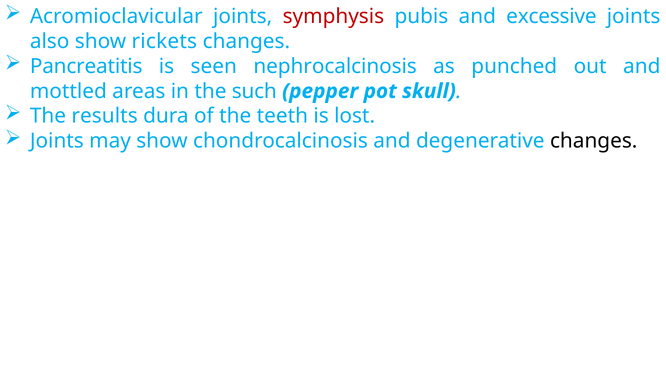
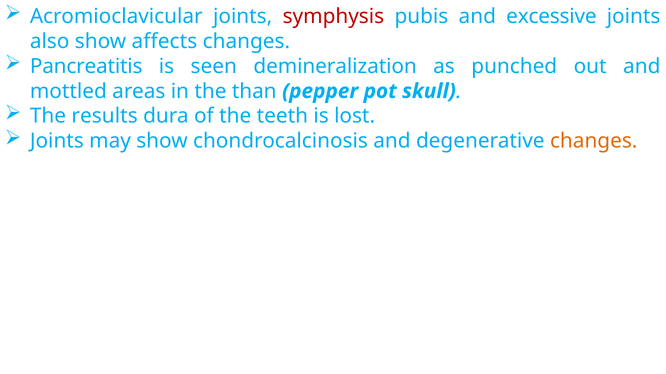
rickets: rickets -> affects
nephrocalcinosis: nephrocalcinosis -> demineralization
such: such -> than
changes at (594, 141) colour: black -> orange
